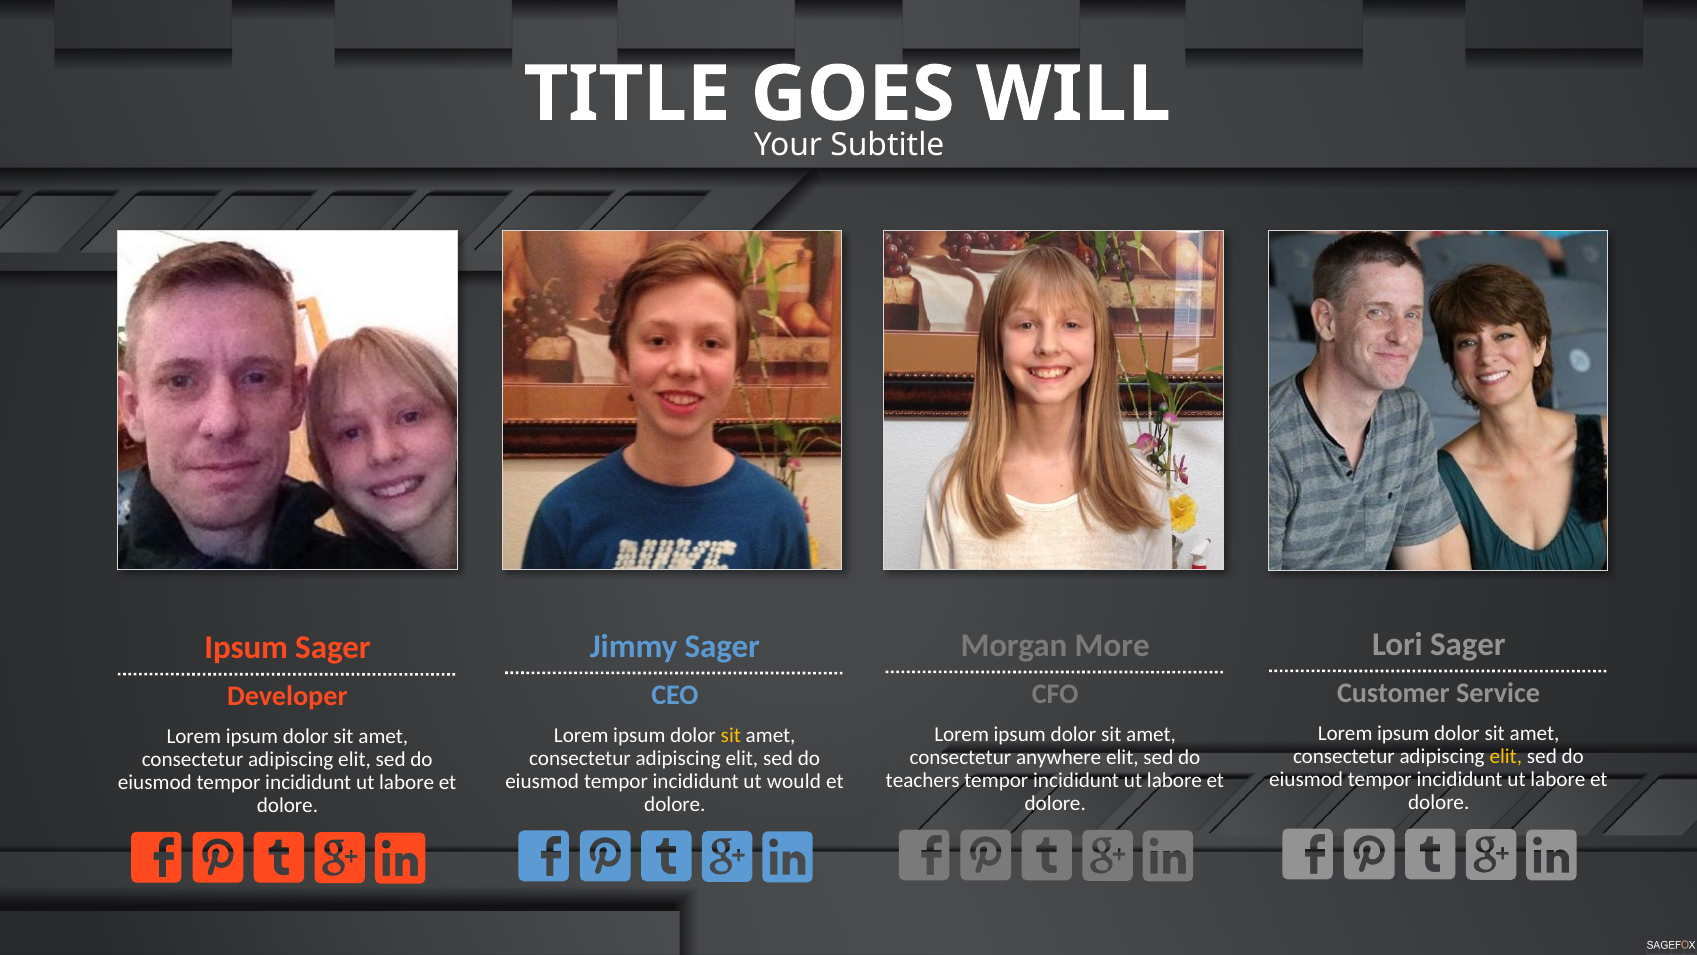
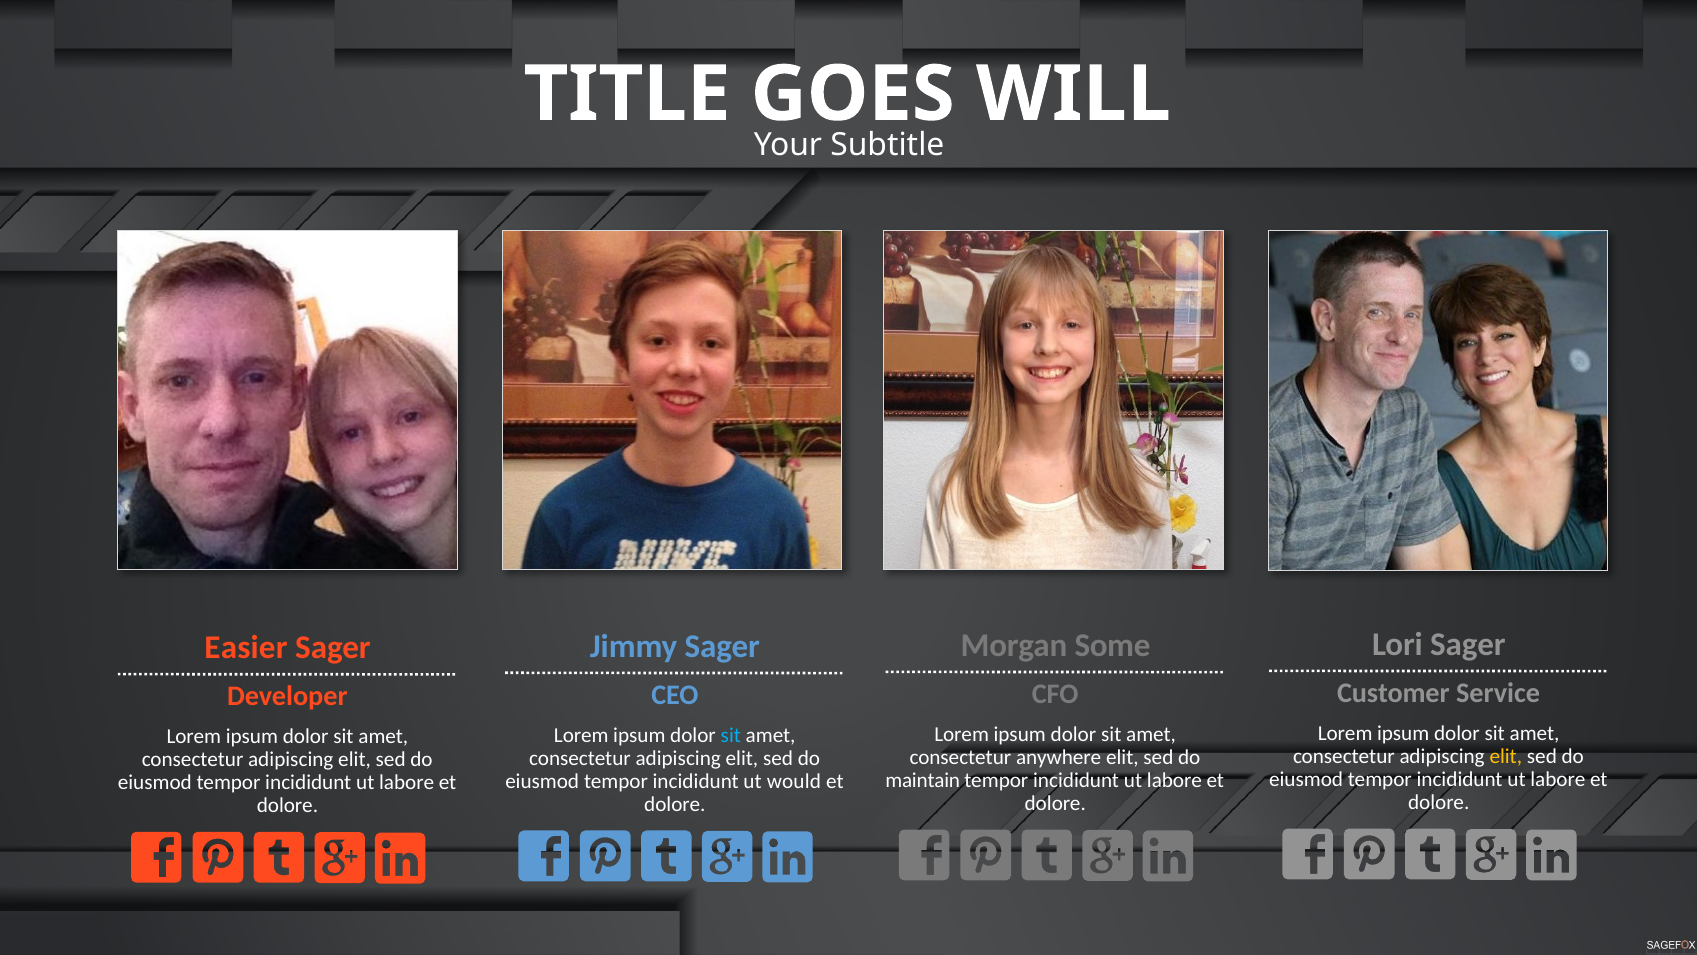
More: More -> Some
Ipsum at (246, 648): Ipsum -> Easier
sit at (731, 735) colour: yellow -> light blue
teachers: teachers -> maintain
